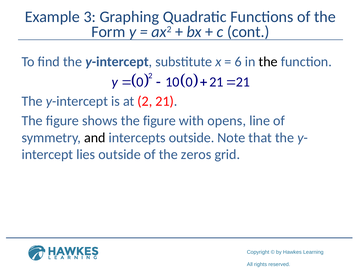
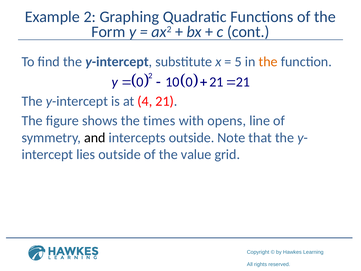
Example 3: 3 -> 2
6: 6 -> 5
the at (268, 62) colour: black -> orange
at 2: 2 -> 4
shows the figure: figure -> times
zeros: zeros -> value
